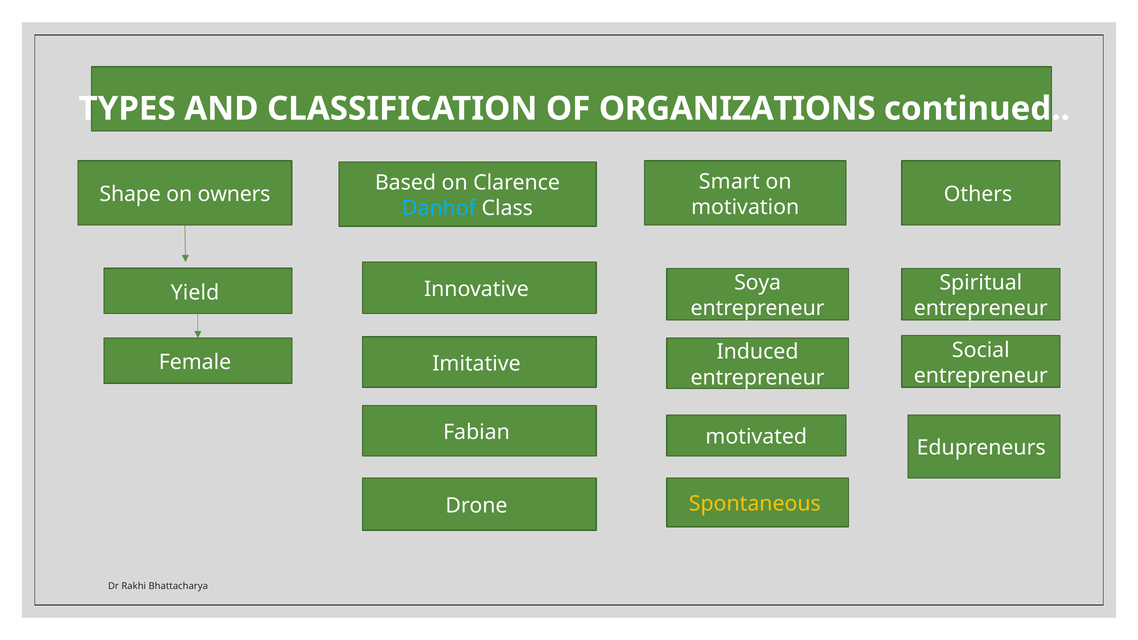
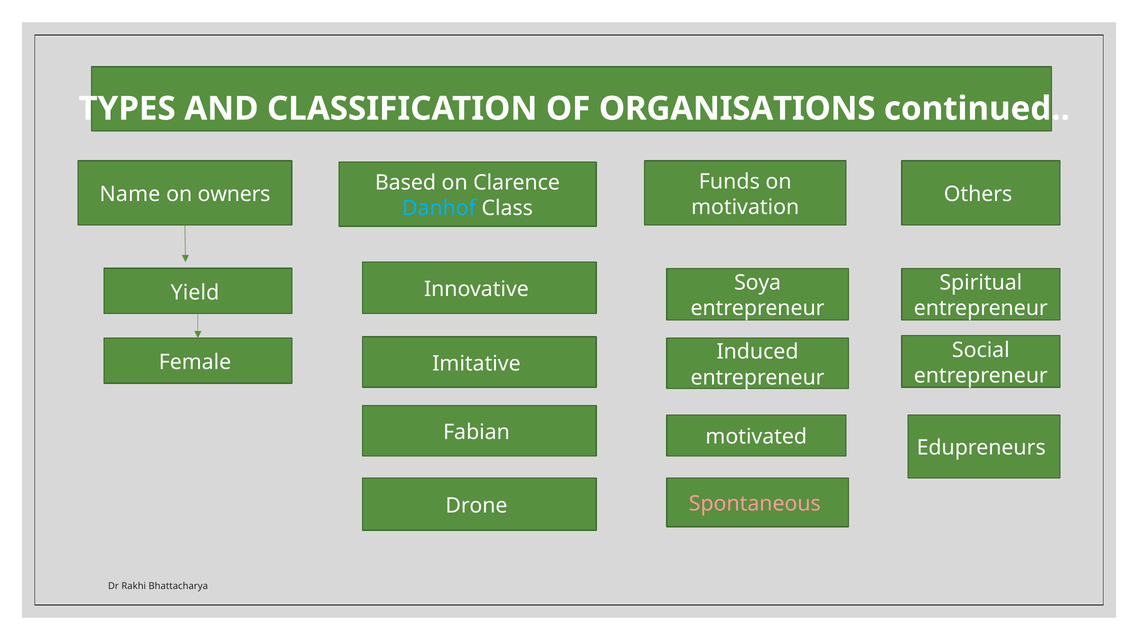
ORGANIZATIONS: ORGANIZATIONS -> ORGANISATIONS
Smart: Smart -> Funds
Shape: Shape -> Name
Spontaneous colour: yellow -> pink
